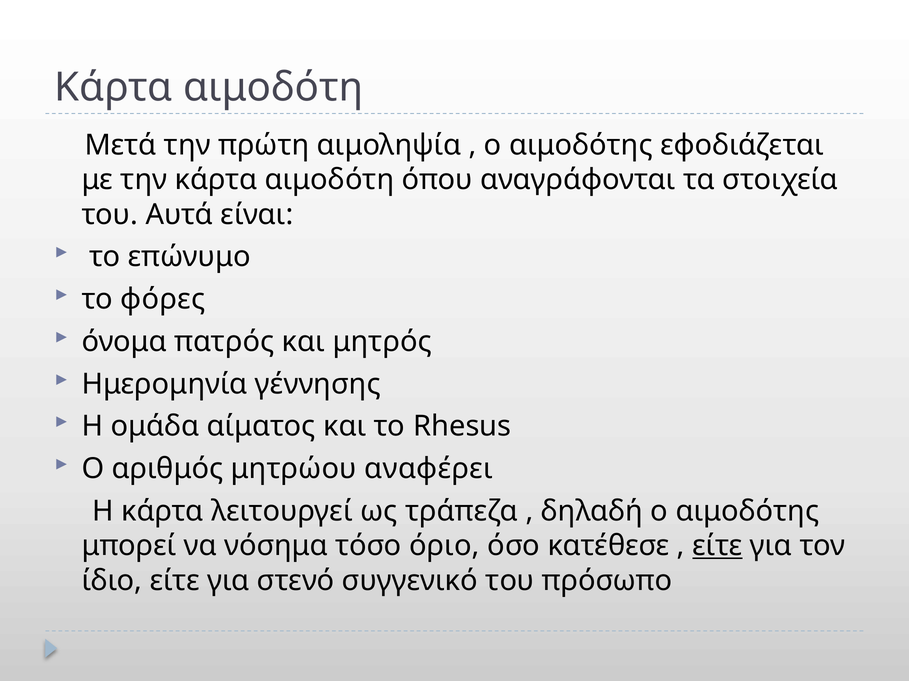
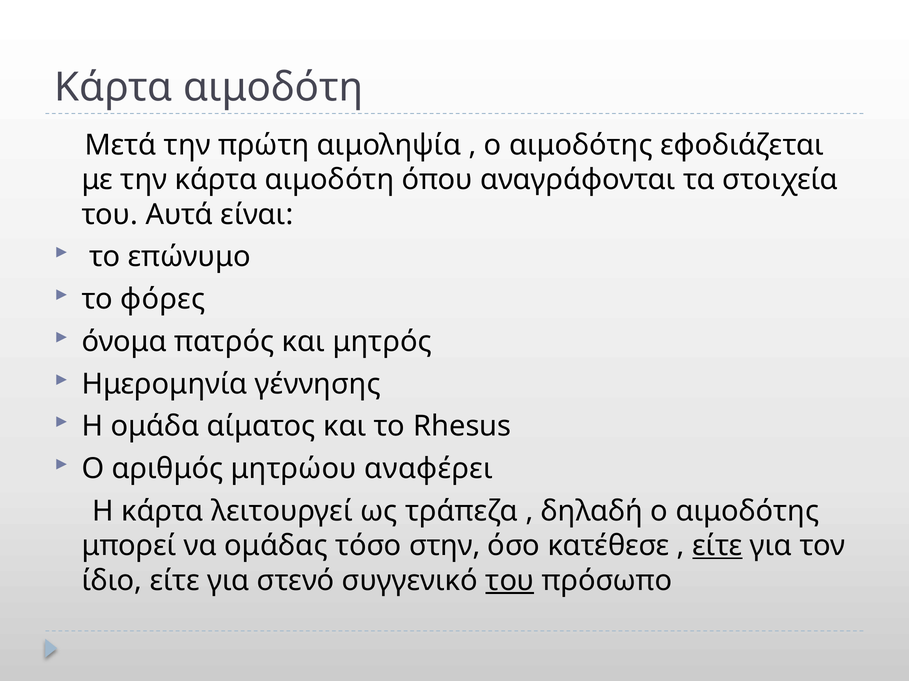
νόσημα: νόσημα -> ομάδας
όριο: όριο -> στην
του at (510, 581) underline: none -> present
